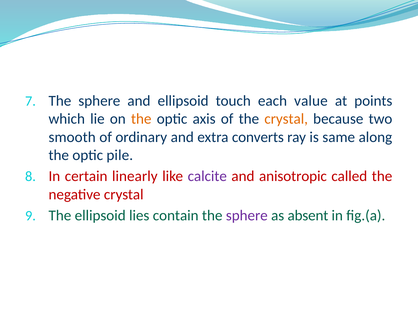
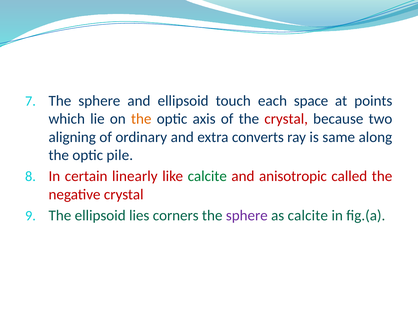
value: value -> space
crystal at (286, 119) colour: orange -> red
smooth: smooth -> aligning
calcite at (207, 176) colour: purple -> green
contain: contain -> corners
as absent: absent -> calcite
